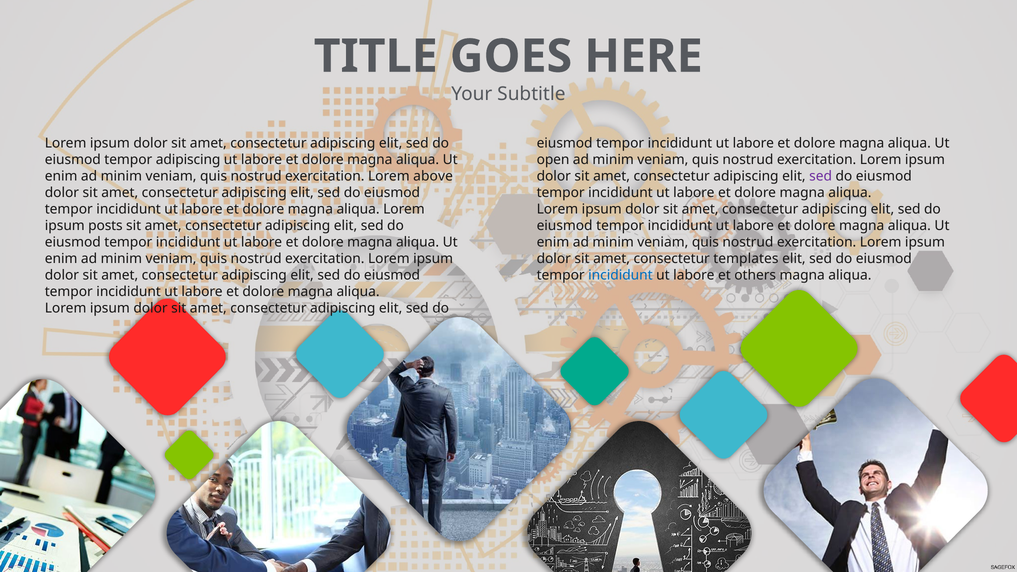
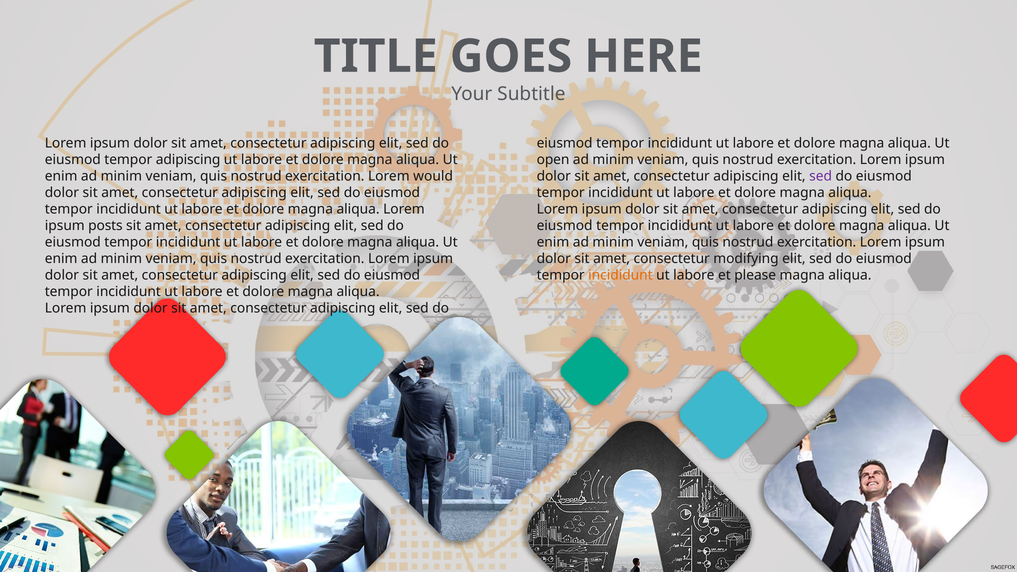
above: above -> would
templates: templates -> modifying
incididunt at (620, 275) colour: blue -> orange
others: others -> please
